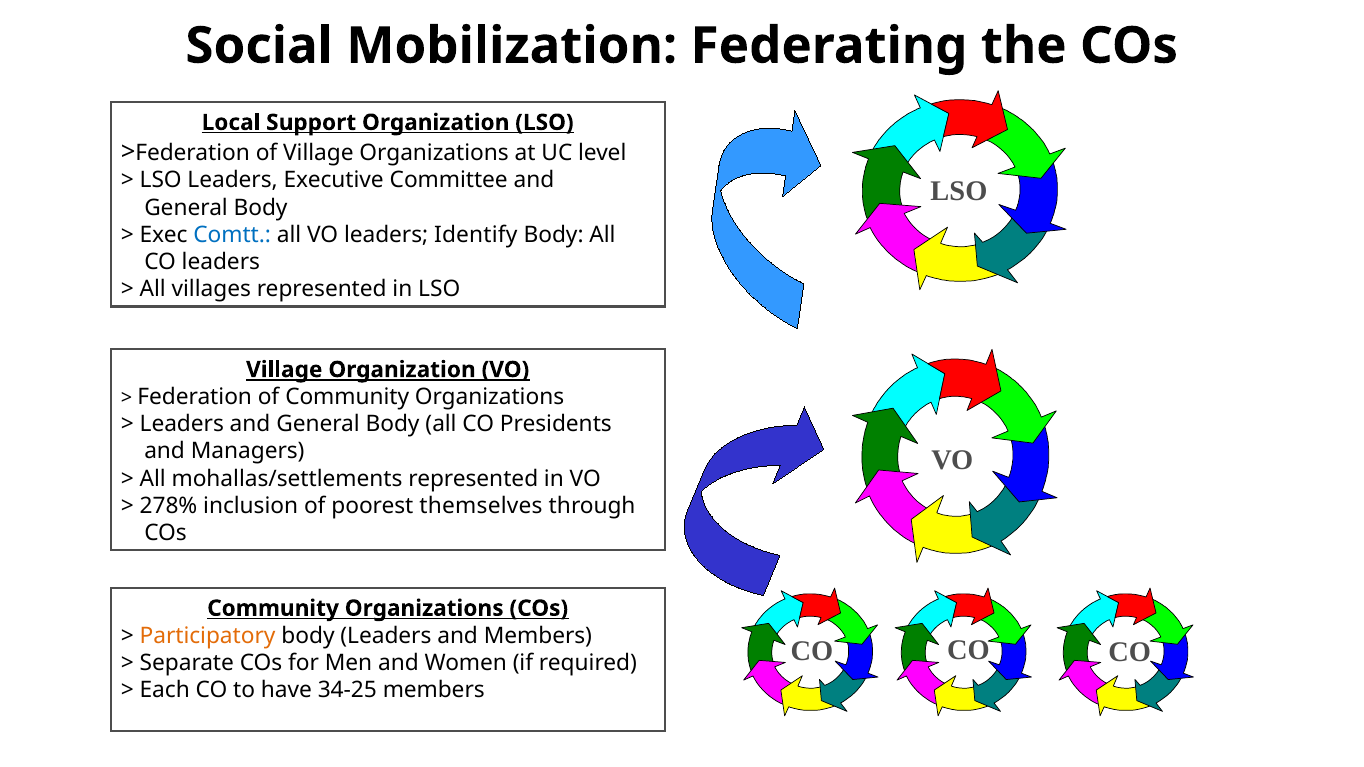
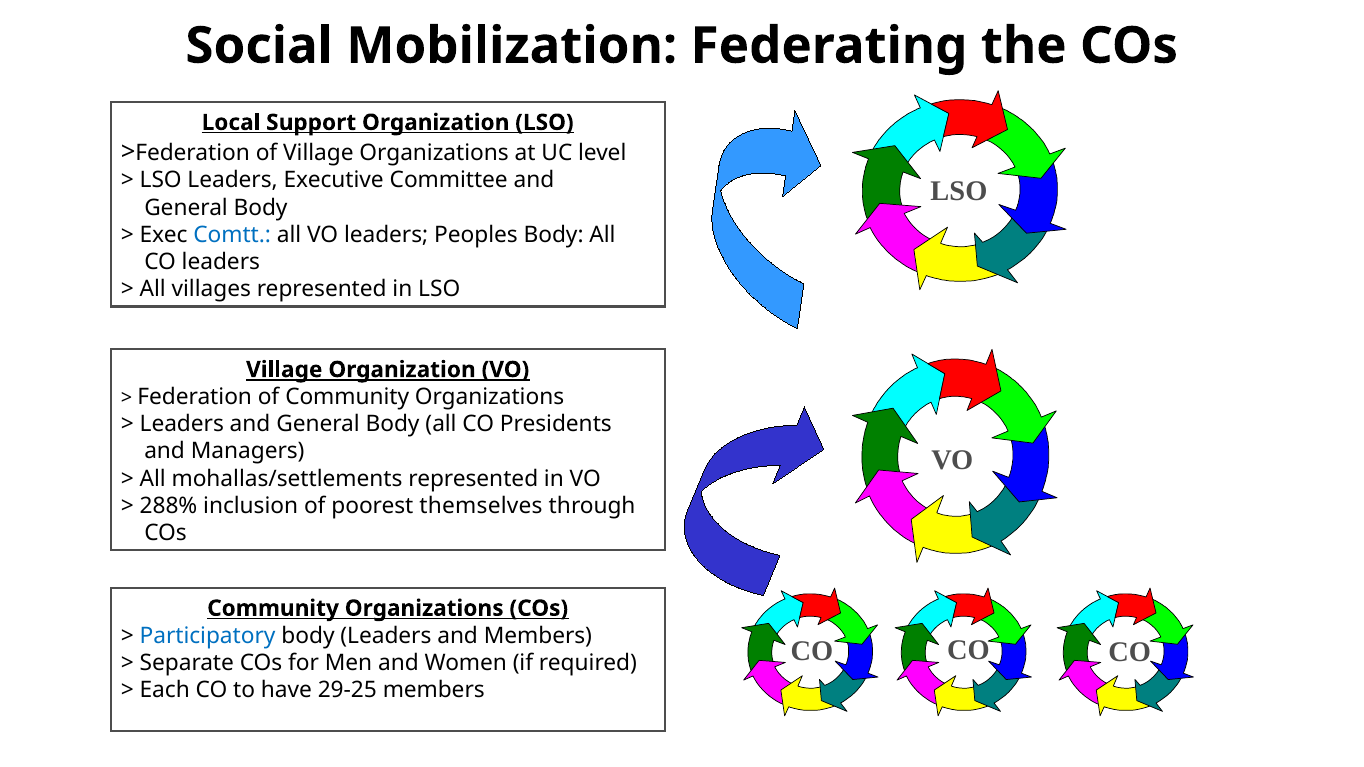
Identify: Identify -> Peoples
278%: 278% -> 288%
Participatory colour: orange -> blue
34-25: 34-25 -> 29-25
